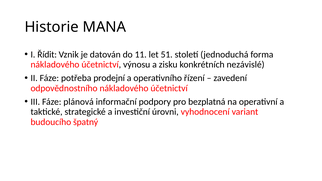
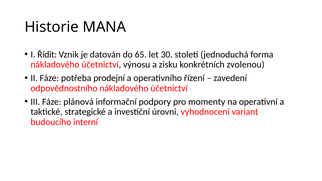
11: 11 -> 65
51: 51 -> 30
nezávislé: nezávislé -> zvolenou
bezplatná: bezplatná -> momenty
špatný: špatný -> interní
